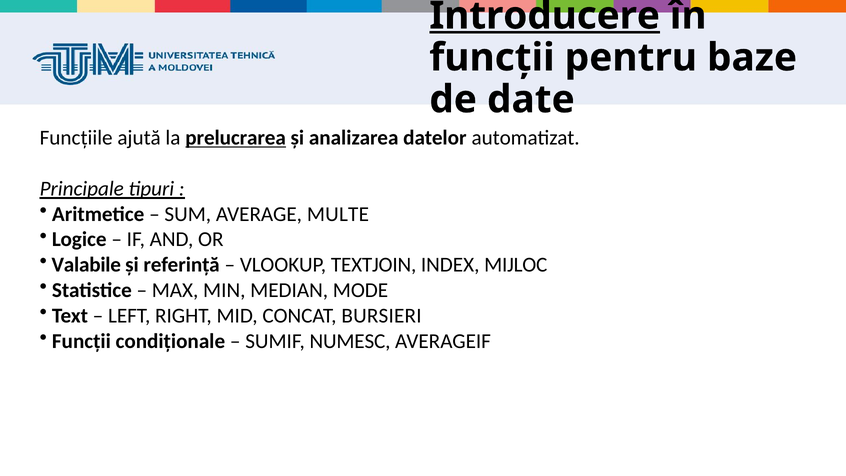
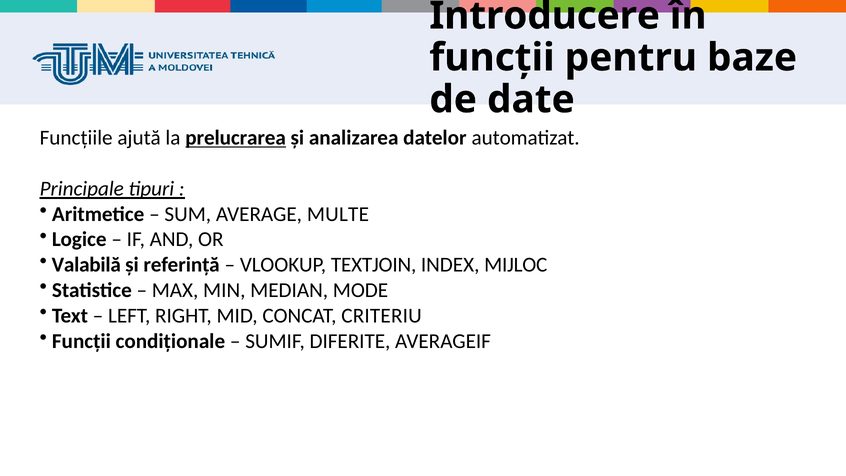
Introducere underline: present -> none
Valabile: Valabile -> Valabilă
BURSIERI: BURSIERI -> CRITERIU
NUMESC: NUMESC -> DIFERITE
